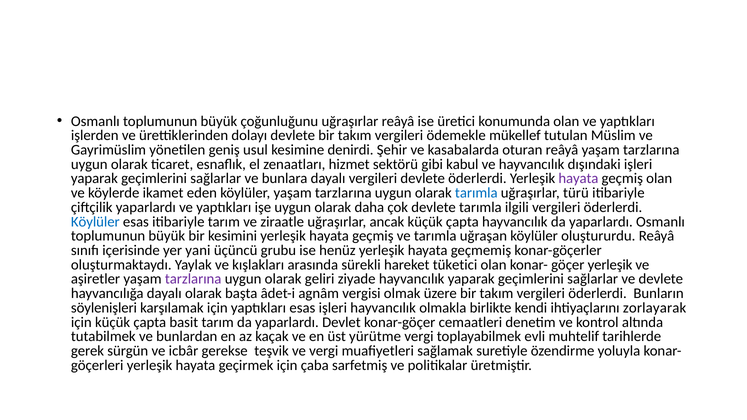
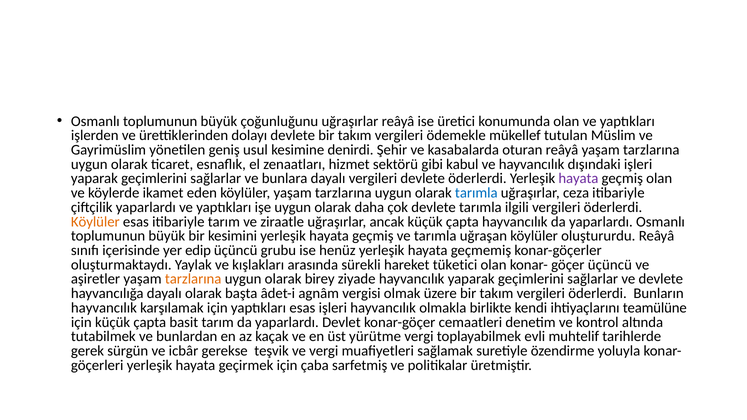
türü: türü -> ceza
Köylüler at (95, 222) colour: blue -> orange
yani: yani -> edip
göçer yerleşik: yerleşik -> üçüncü
tarzlarına at (193, 279) colour: purple -> orange
geliri: geliri -> birey
söylenişleri at (104, 308): söylenişleri -> hayvancılık
zorlayarak: zorlayarak -> teamülüne
